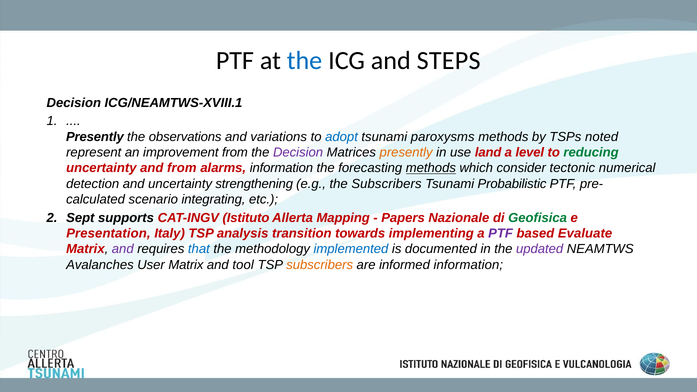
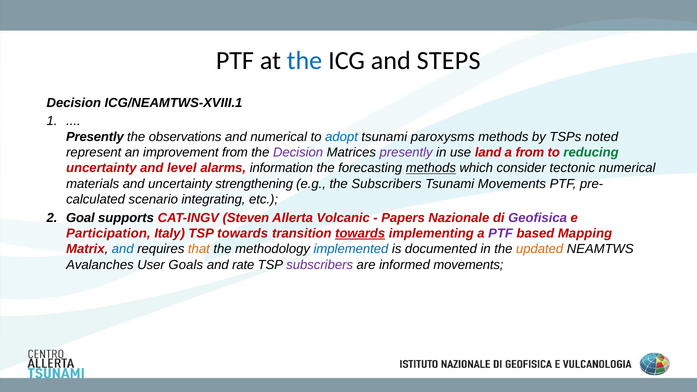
and variations: variations -> numerical
presently at (406, 153) colour: orange -> purple
a level: level -> from
and from: from -> level
detection: detection -> materials
Tsunami Probabilistic: Probabilistic -> Movements
Sept: Sept -> Goal
Istituto: Istituto -> Steven
Mapping: Mapping -> Volcanic
Geofisica colour: green -> purple
Presentation: Presentation -> Participation
TSP analysis: analysis -> towards
towards at (360, 234) underline: none -> present
Evaluate: Evaluate -> Mapping
and at (123, 249) colour: purple -> blue
that colour: blue -> orange
updated colour: purple -> orange
User Matrix: Matrix -> Goals
tool: tool -> rate
subscribers at (320, 265) colour: orange -> purple
informed information: information -> movements
